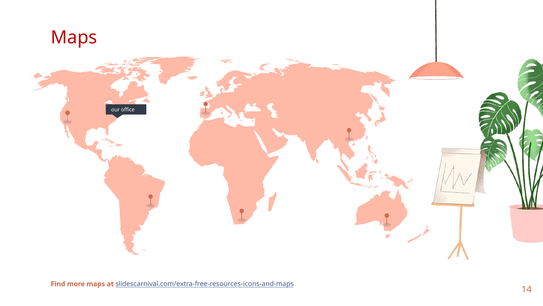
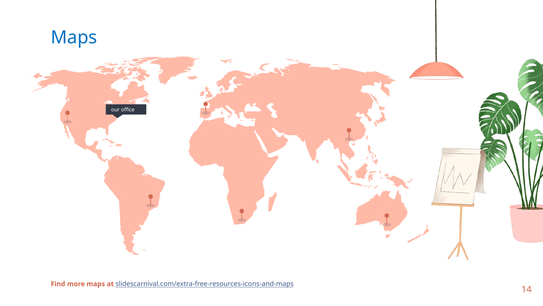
Maps at (74, 38) colour: red -> blue
